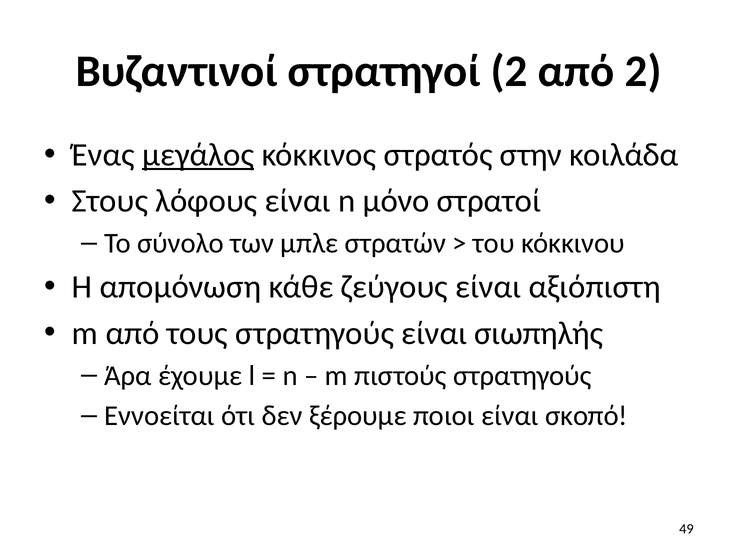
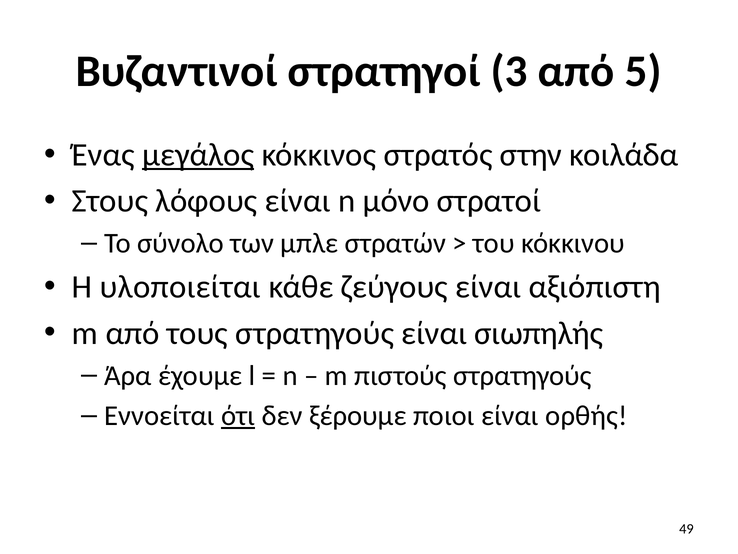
στρατηγοί 2: 2 -> 3
από 2: 2 -> 5
απομόνωση: απομόνωση -> υλοποιείται
ότι underline: none -> present
σκοπό: σκοπό -> ορθής
